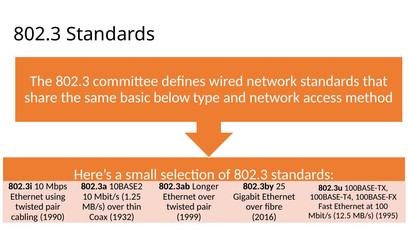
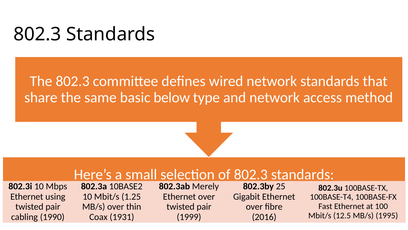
Longer: Longer -> Merely
1932: 1932 -> 1931
